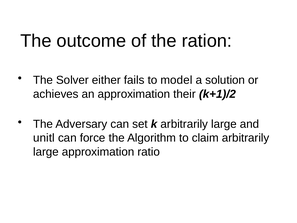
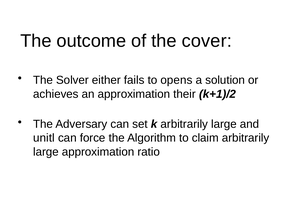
ration: ration -> cover
model: model -> opens
